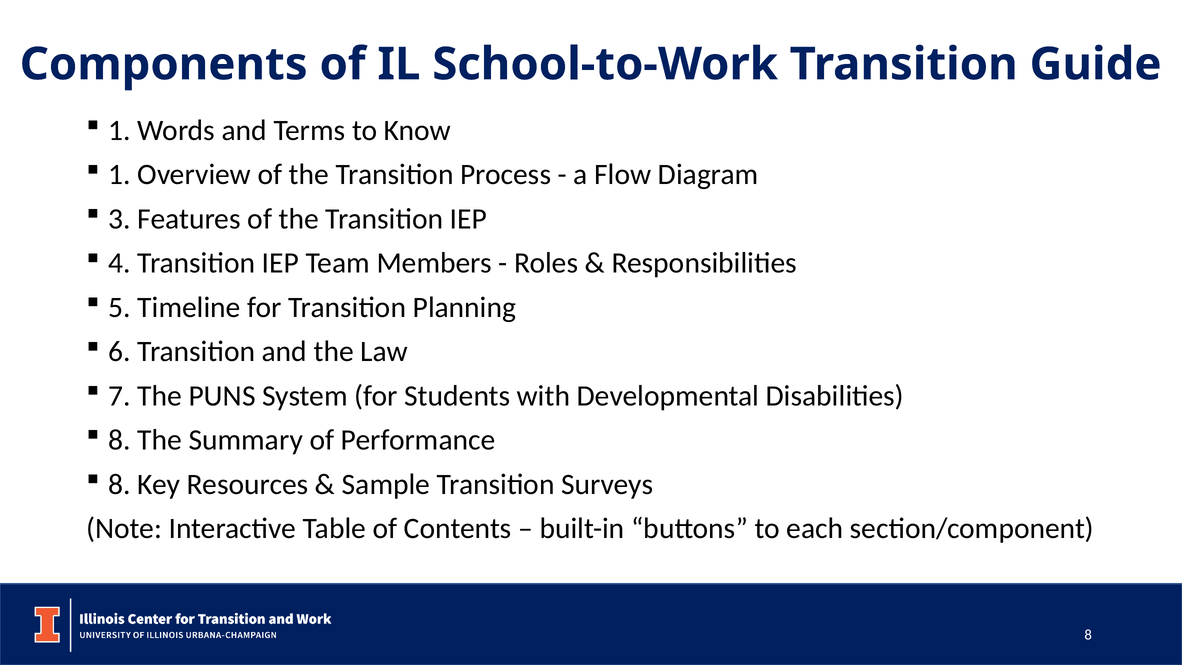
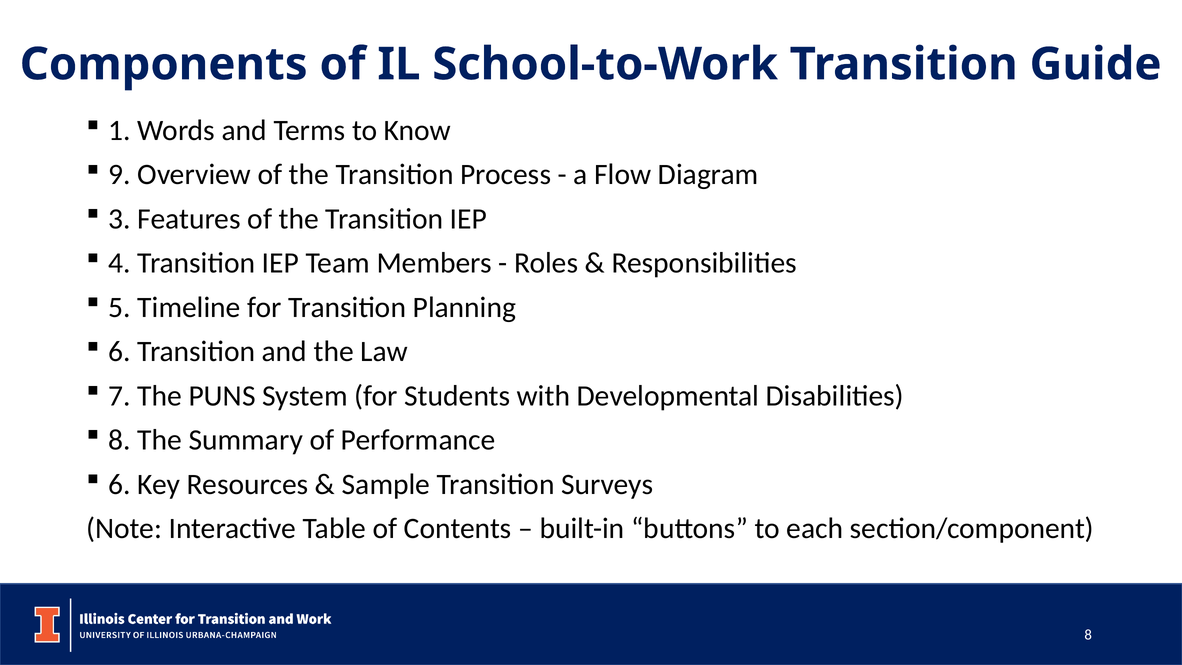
1 at (120, 175): 1 -> 9
8 at (120, 484): 8 -> 6
